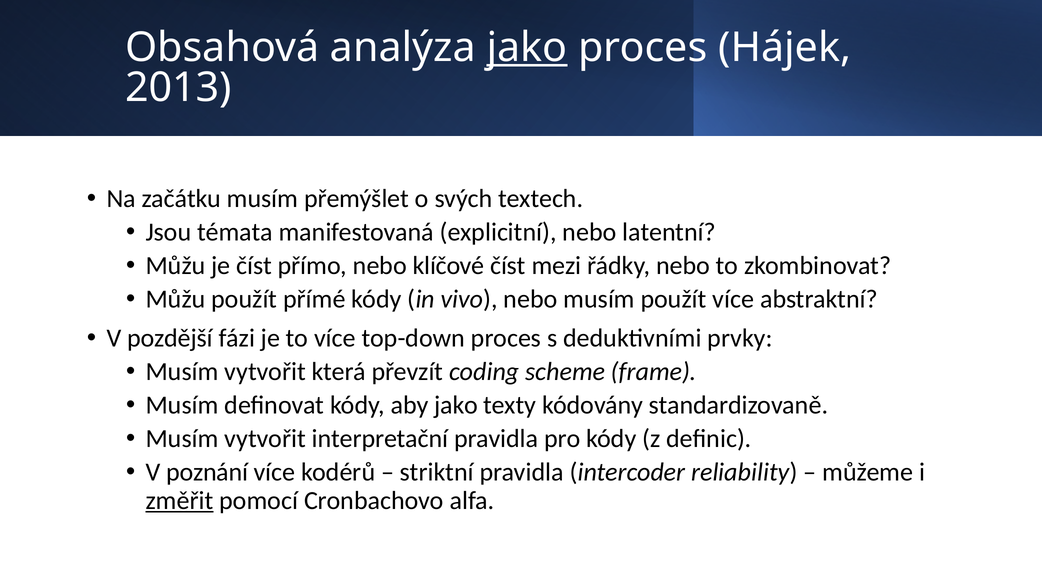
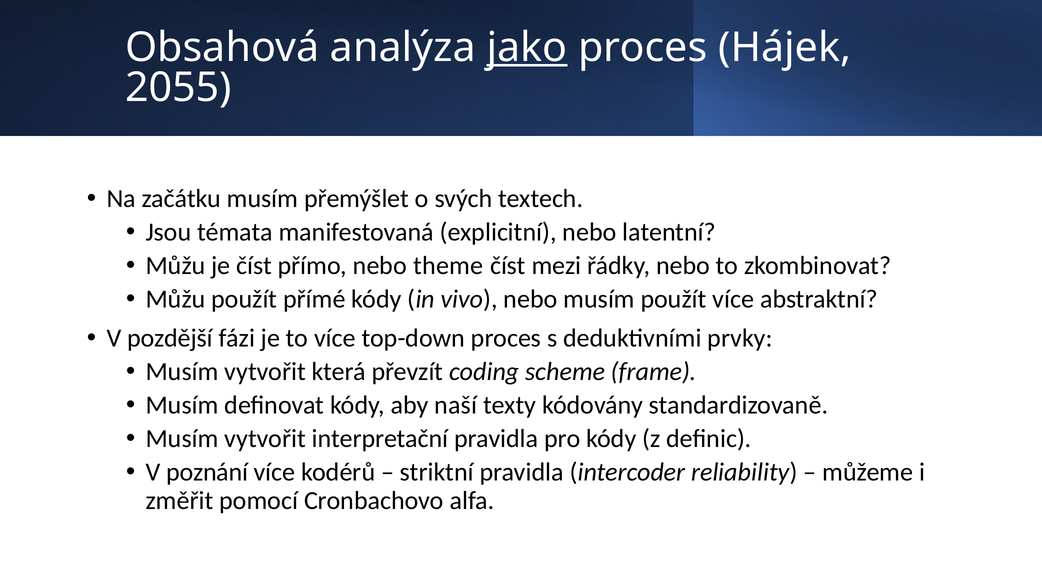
2013: 2013 -> 2055
klíčové: klíčové -> theme
aby jako: jako -> naší
změřit underline: present -> none
